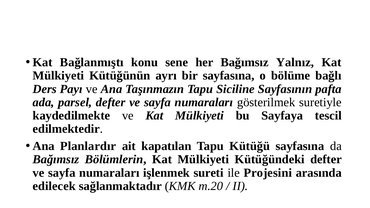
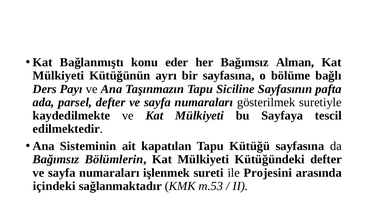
sene: sene -> eder
Yalnız: Yalnız -> Alman
Planlardır: Planlardır -> Sisteminin
edilecek: edilecek -> içindeki
m.20: m.20 -> m.53
